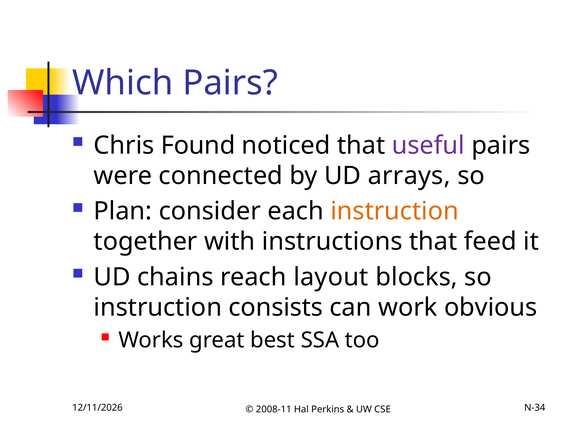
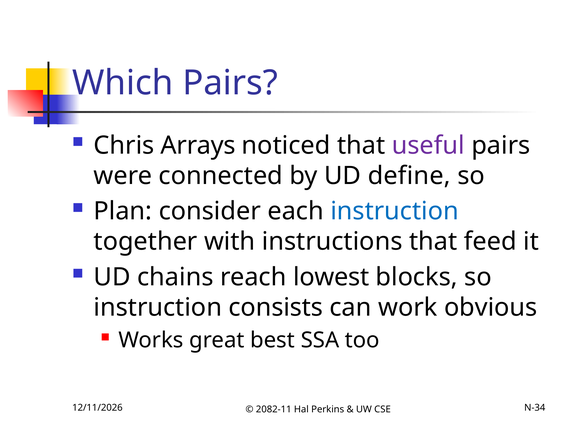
Found: Found -> Arrays
arrays: arrays -> define
instruction at (395, 211) colour: orange -> blue
layout: layout -> lowest
2008-11: 2008-11 -> 2082-11
